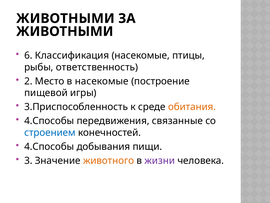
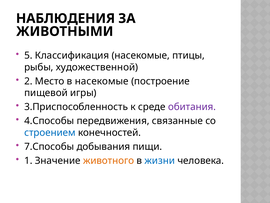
ЖИВОТНЫМИ at (65, 18): ЖИВОТНЫМИ -> НАБЛЮДЕНИЯ
6: 6 -> 5
ответственность: ответственность -> художественной
обитания colour: orange -> purple
4.Способы at (49, 146): 4.Способы -> 7.Способы
3: 3 -> 1
жизни colour: purple -> blue
